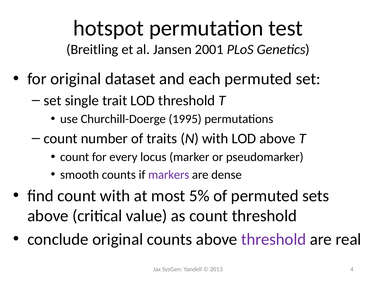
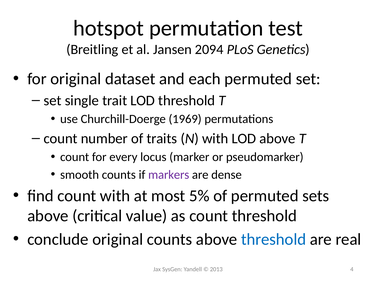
2001: 2001 -> 2094
1995: 1995 -> 1969
threshold at (274, 239) colour: purple -> blue
